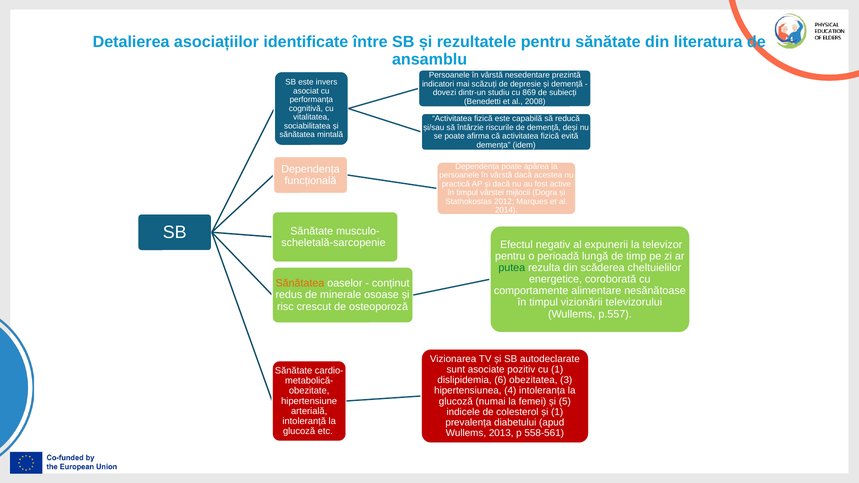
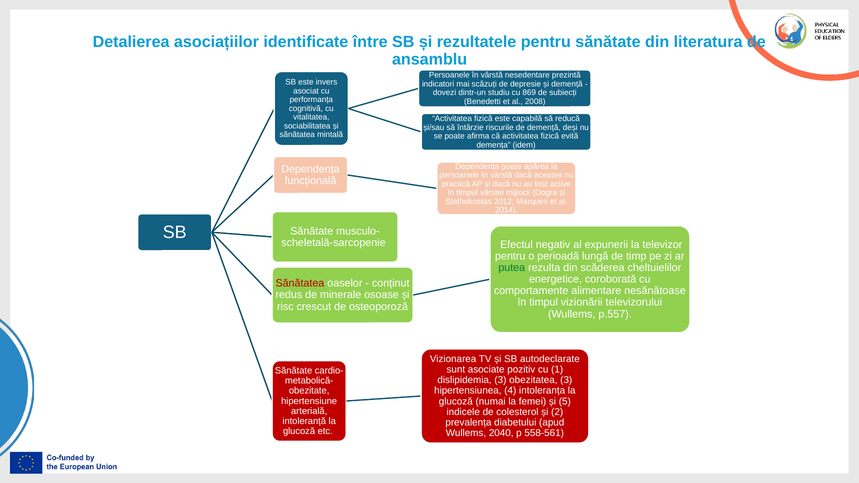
Sănătatea at (300, 283) colour: orange -> red
dislipidemia 6: 6 -> 3
și 1: 1 -> 2
2013: 2013 -> 2040
